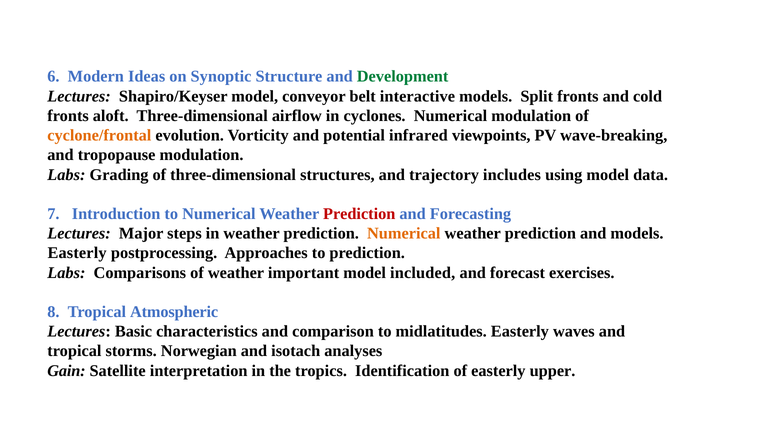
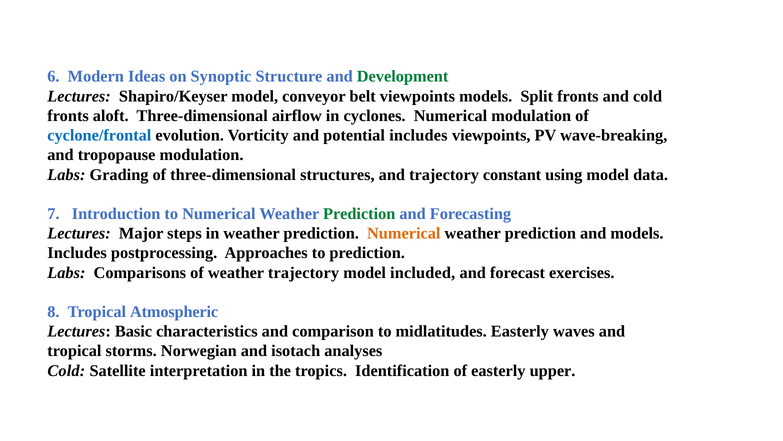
belt interactive: interactive -> viewpoints
cyclone/frontal colour: orange -> blue
potential infrared: infrared -> includes
includes: includes -> constant
Prediction at (359, 214) colour: red -> green
Easterly at (77, 253): Easterly -> Includes
weather important: important -> trajectory
Gain at (67, 370): Gain -> Cold
